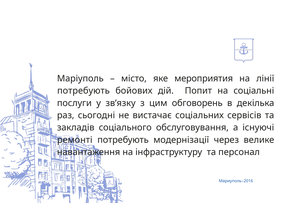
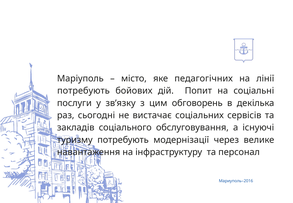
мероприятия: мероприятия -> педагогічних
ремонті: ремонті -> туризму
